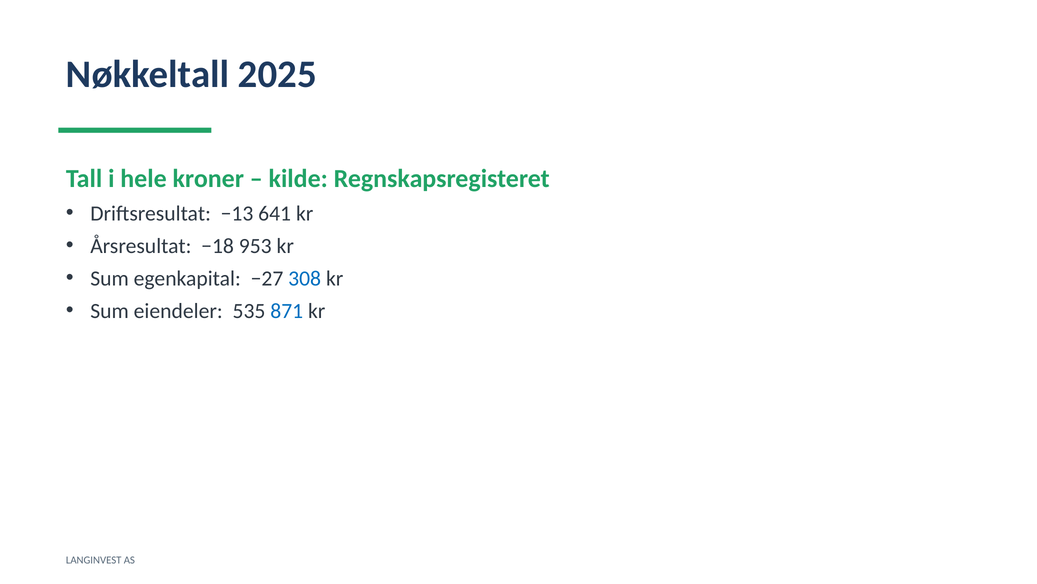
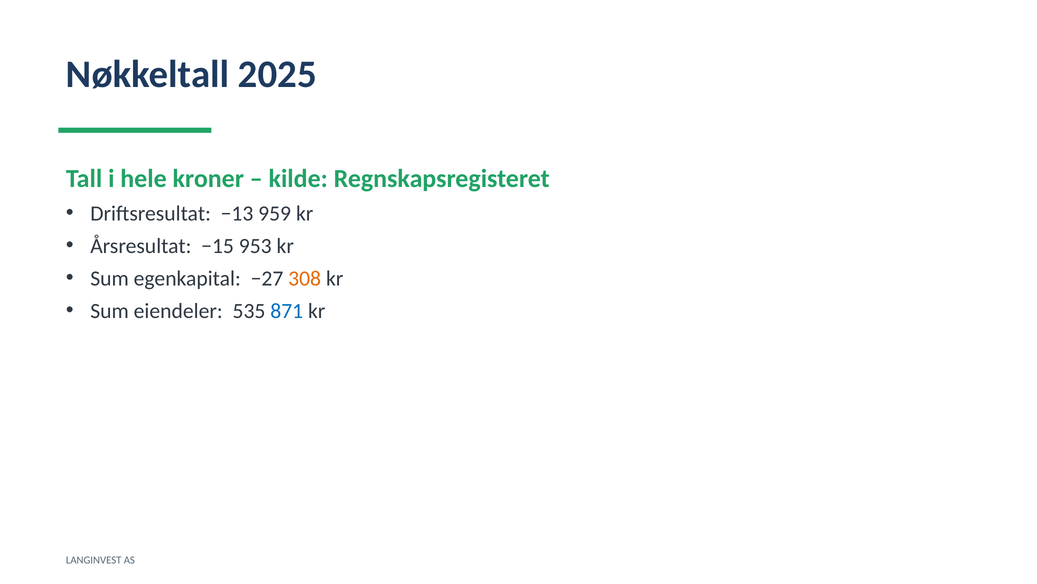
641: 641 -> 959
−18: −18 -> −15
308 colour: blue -> orange
